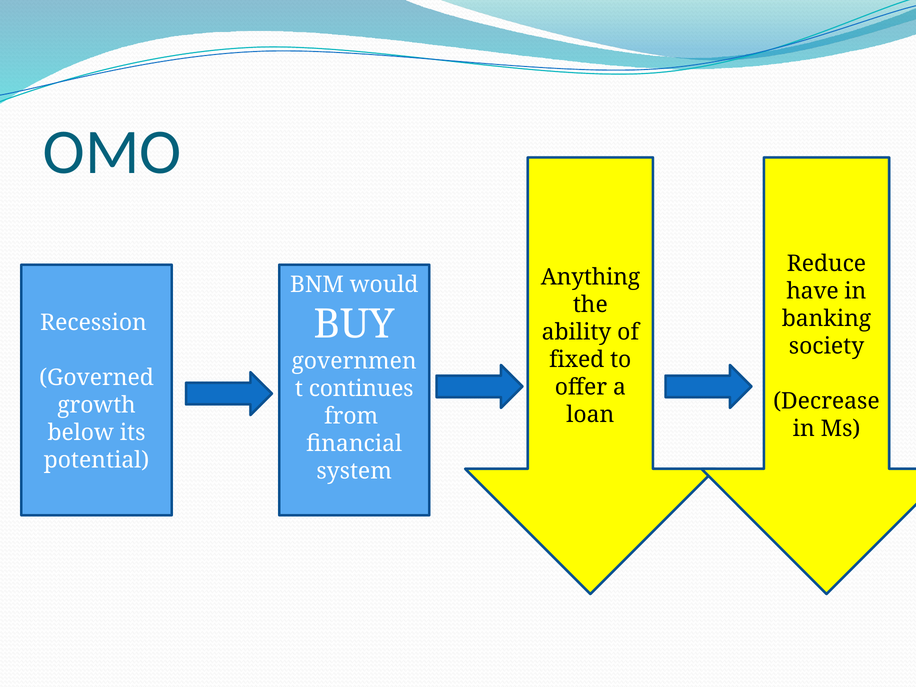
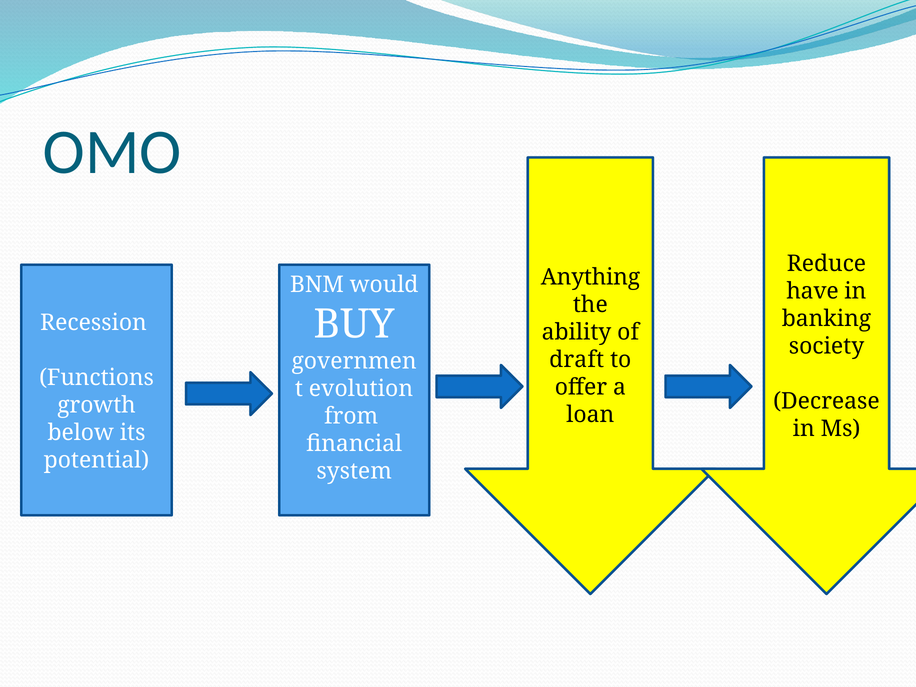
fixed: fixed -> draft
Governed: Governed -> Functions
continues: continues -> evolution
